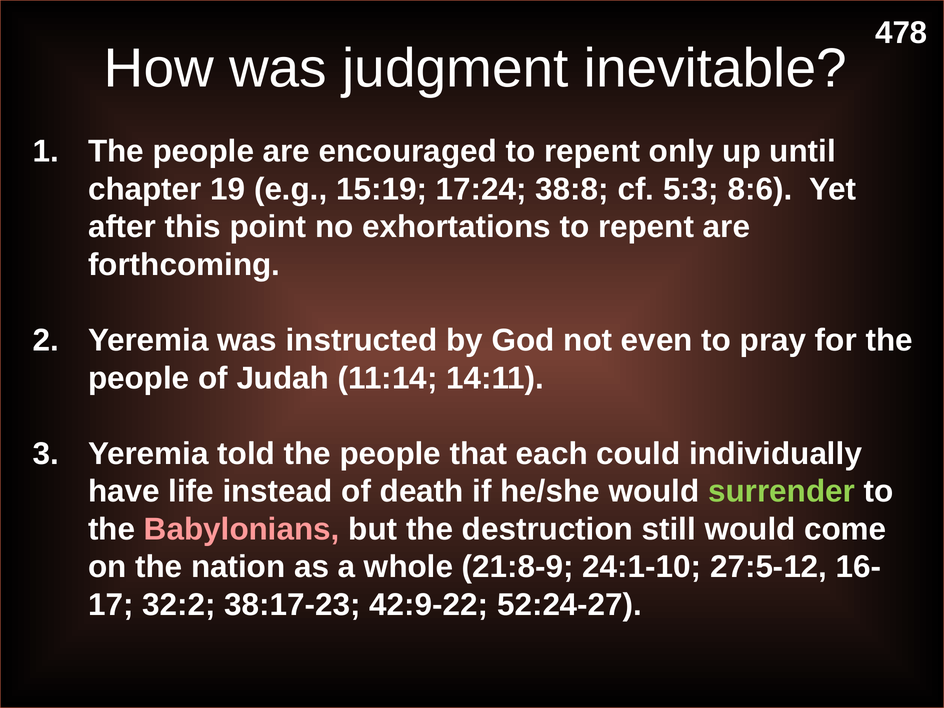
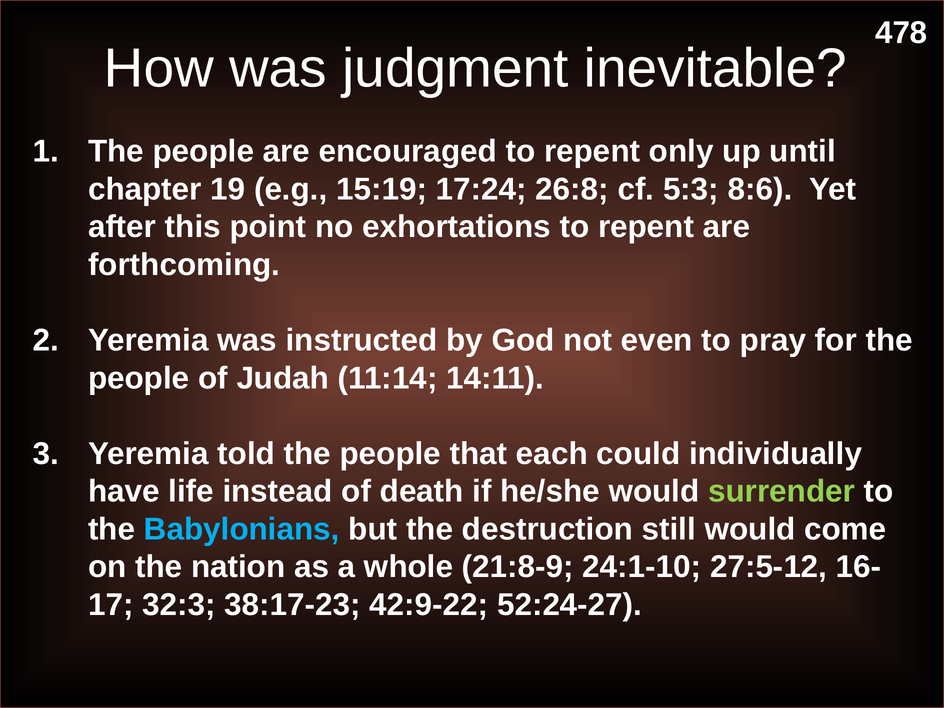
38:8: 38:8 -> 26:8
Babylonians colour: pink -> light blue
32:2: 32:2 -> 32:3
